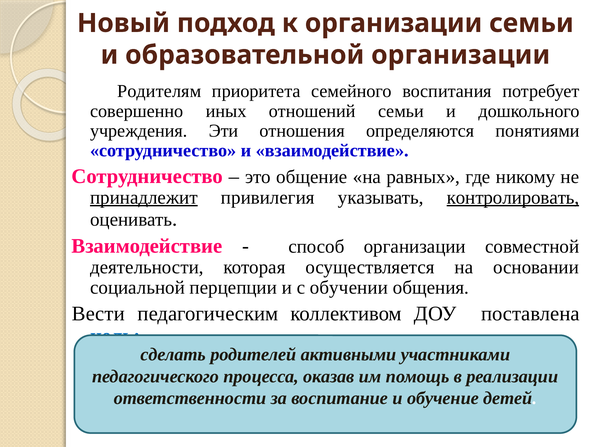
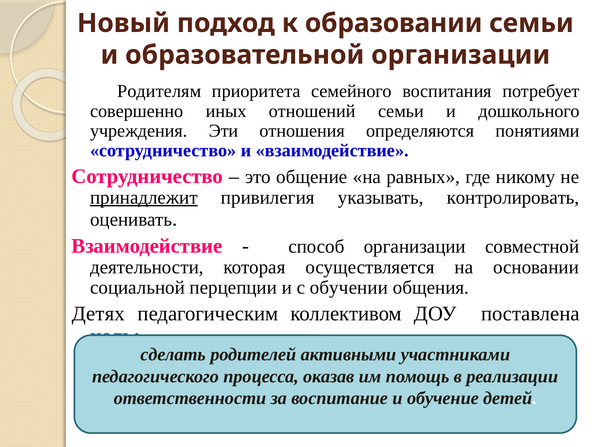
к организации: организации -> образовании
контролировать underline: present -> none
Вести: Вести -> Детях
